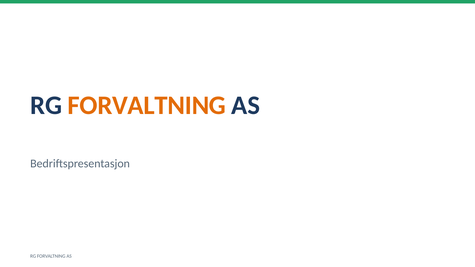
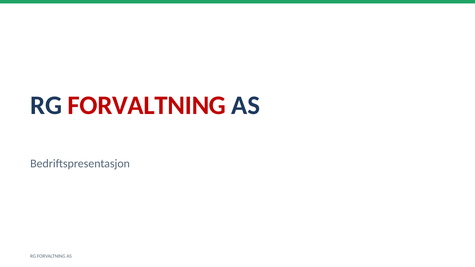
FORVALTNING at (147, 105) colour: orange -> red
